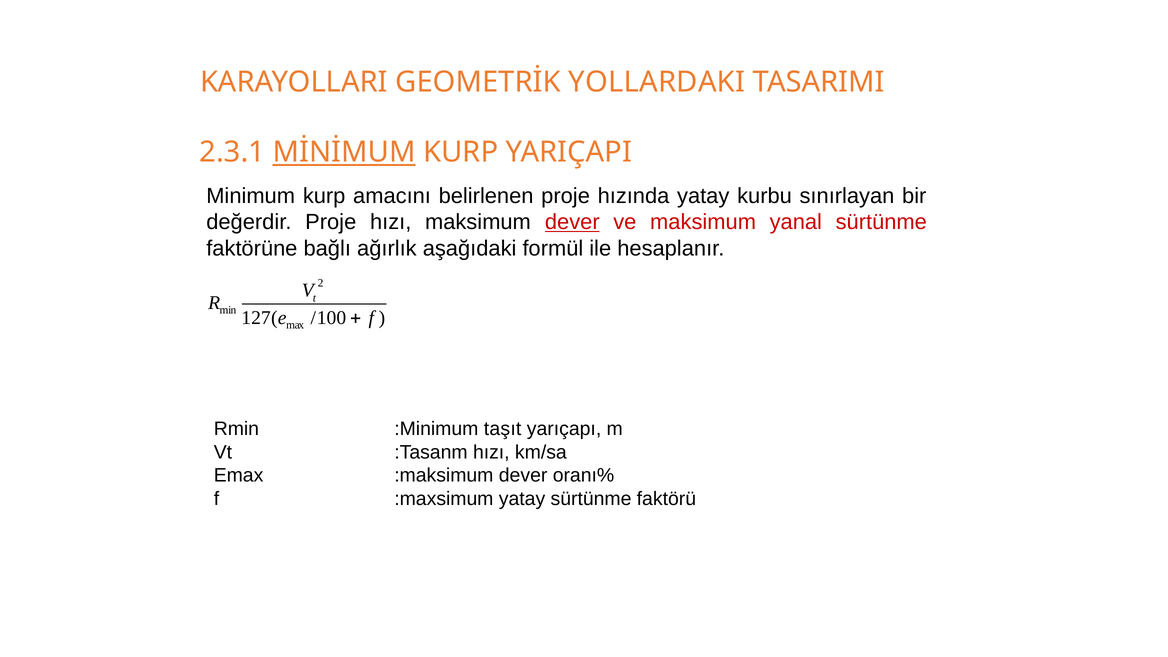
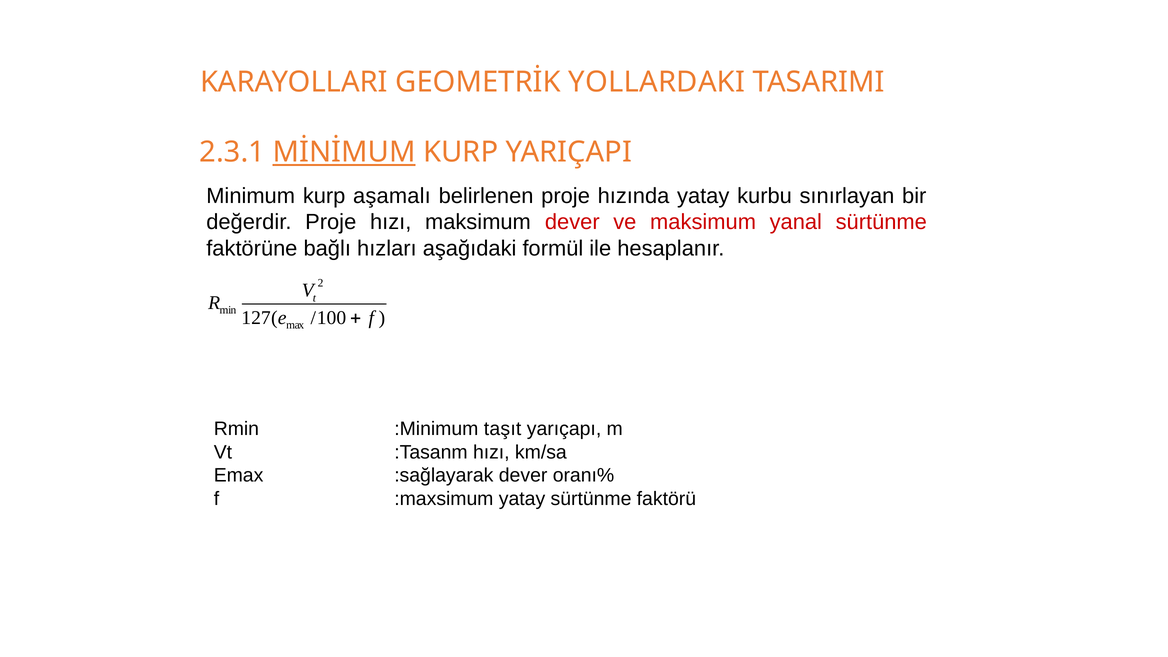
amacını: amacını -> aşamalı
dever at (572, 222) underline: present -> none
ağırlık: ağırlık -> hızları
:maksimum: :maksimum -> :sağlayarak
